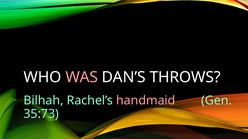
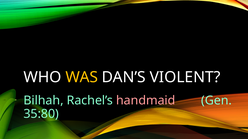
WAS colour: pink -> yellow
THROWS: THROWS -> VIOLENT
35:73: 35:73 -> 35:80
